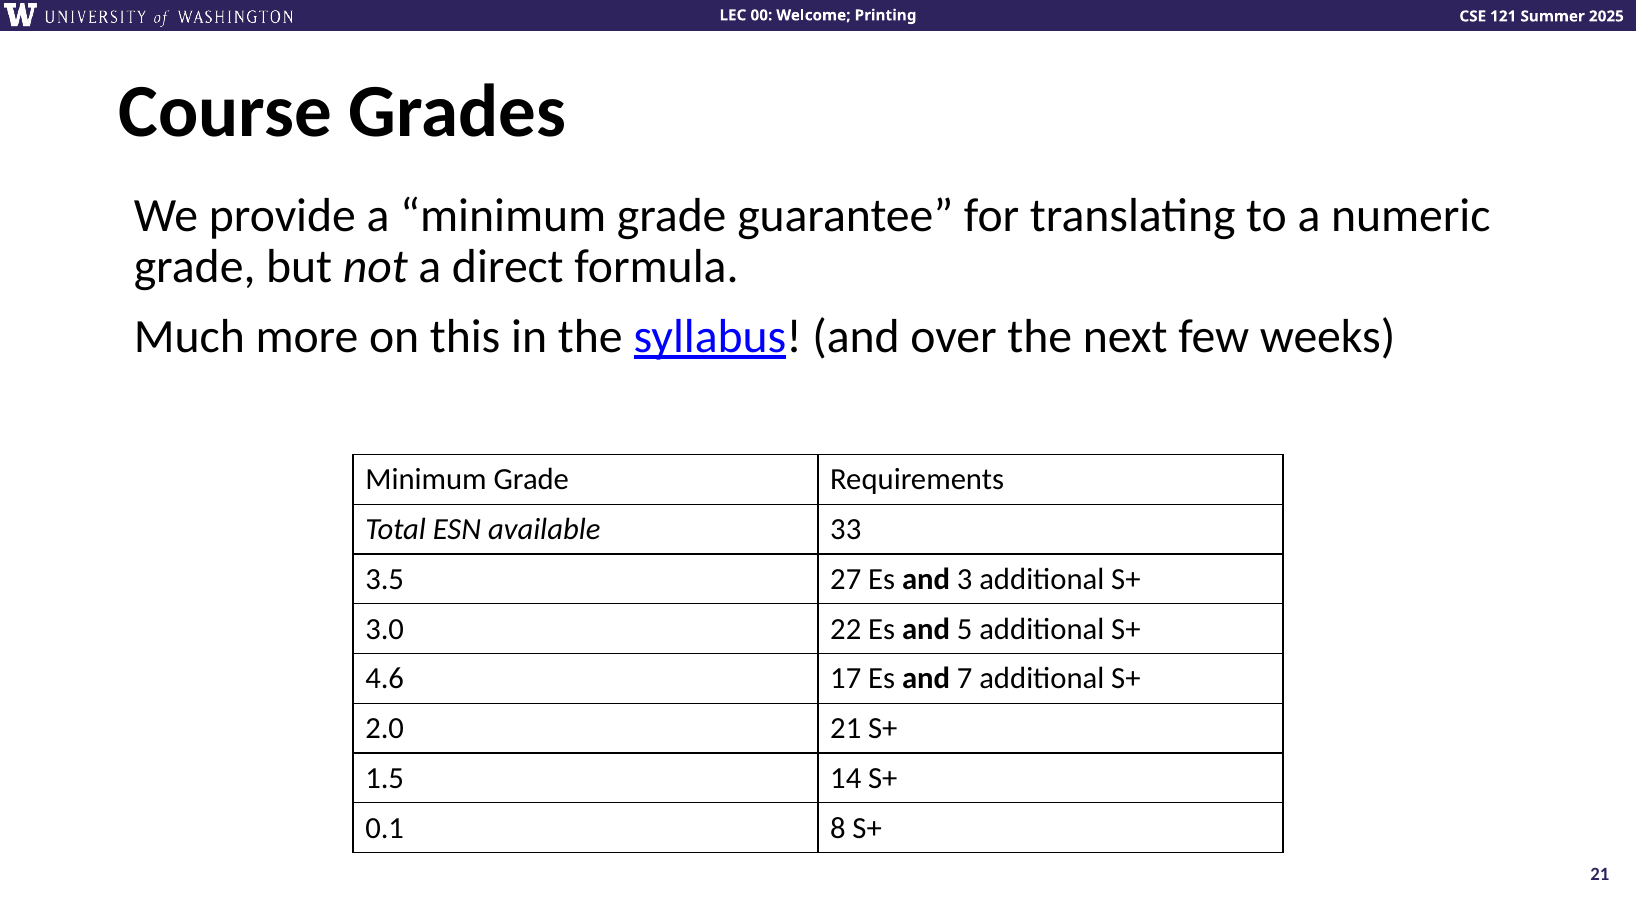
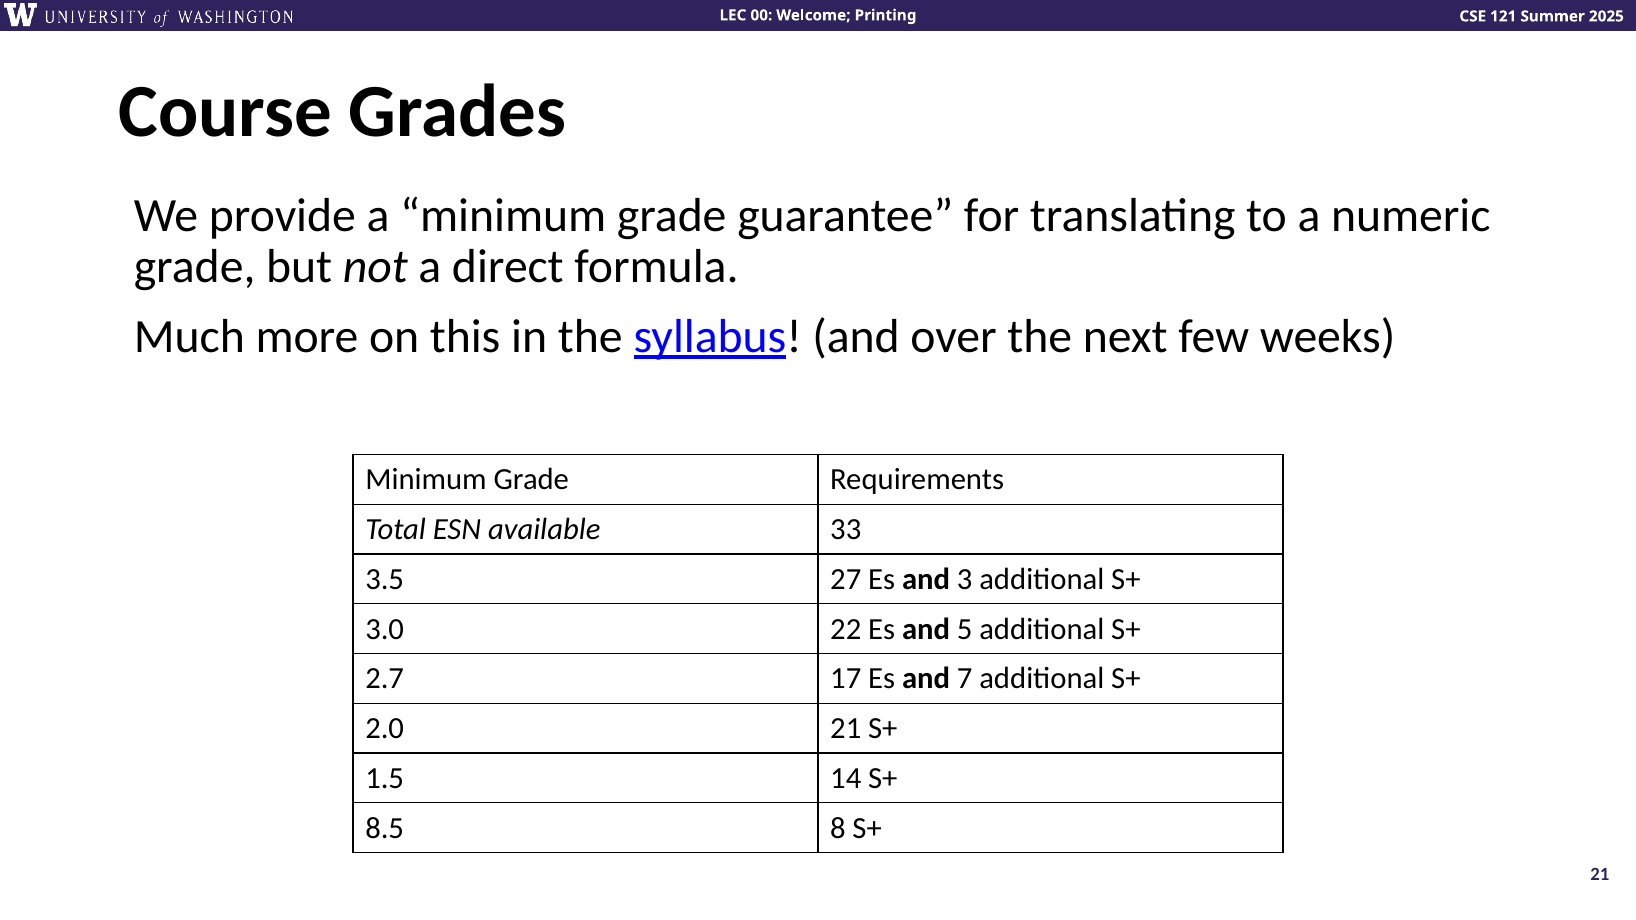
4.6: 4.6 -> 2.7
0.1: 0.1 -> 8.5
